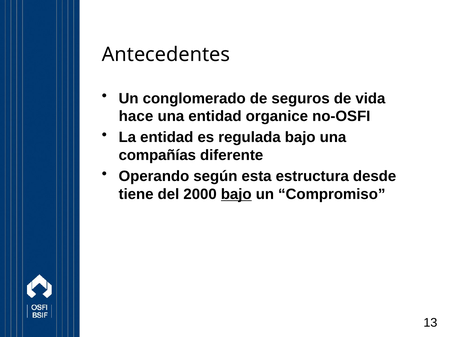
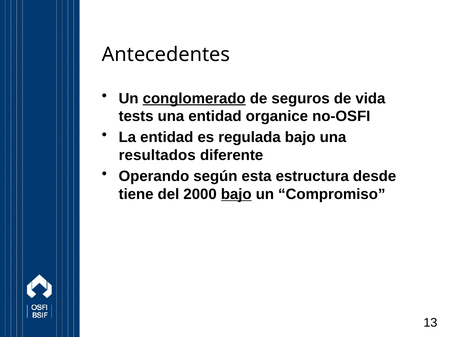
conglomerado underline: none -> present
hace: hace -> tests
compañías: compañías -> resultados
